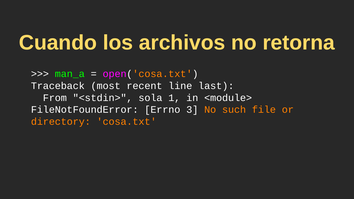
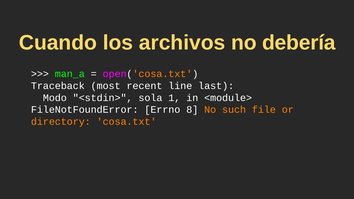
retorna: retorna -> debería
From: From -> Modo
3: 3 -> 8
